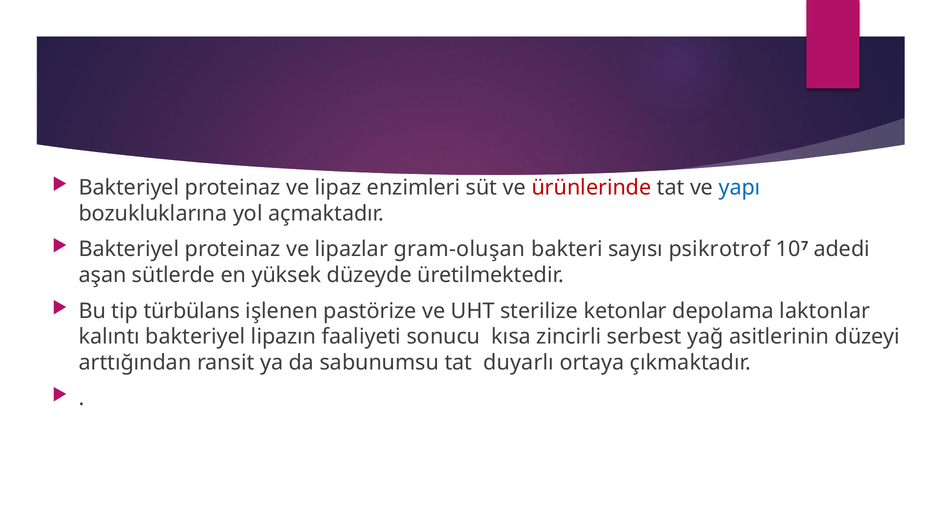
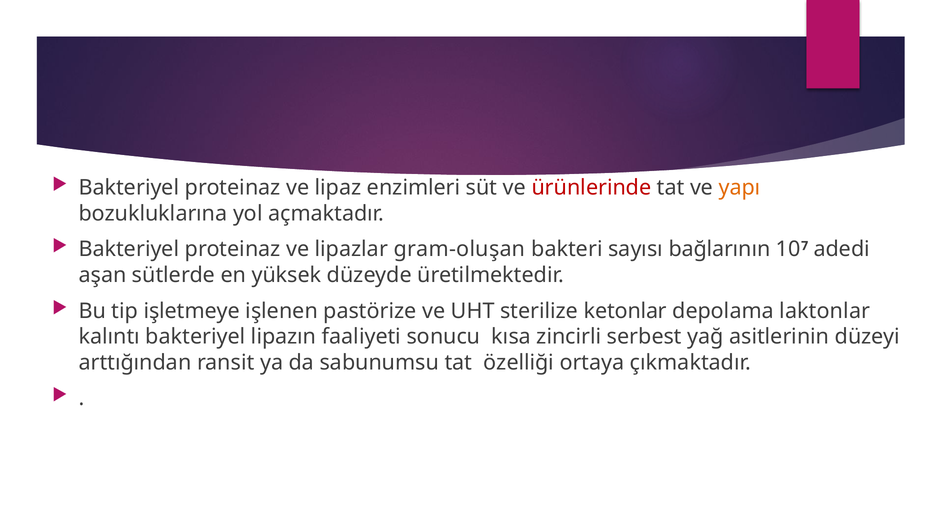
yapı colour: blue -> orange
psikrotrof: psikrotrof -> bağlarının
türbülans: türbülans -> işletmeye
duyarlı: duyarlı -> özelliği
